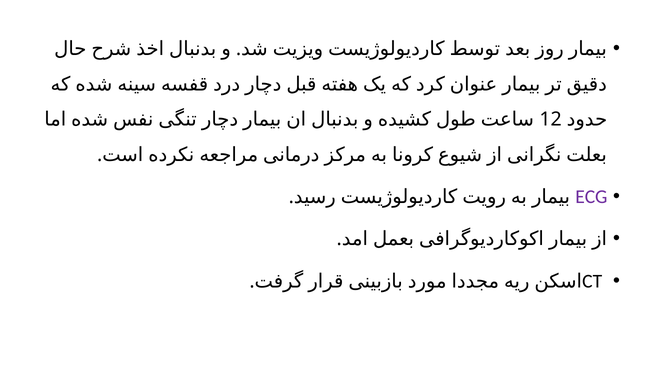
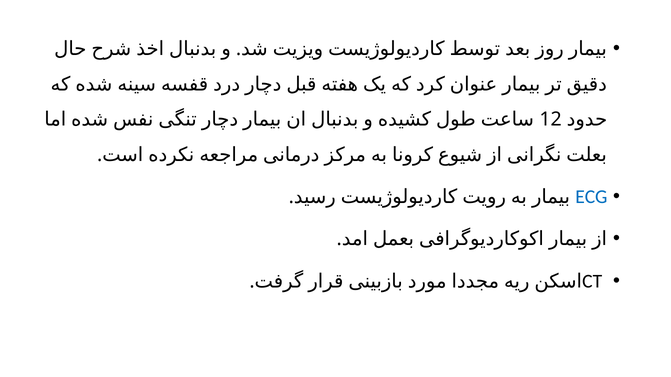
ECG colour: purple -> blue
